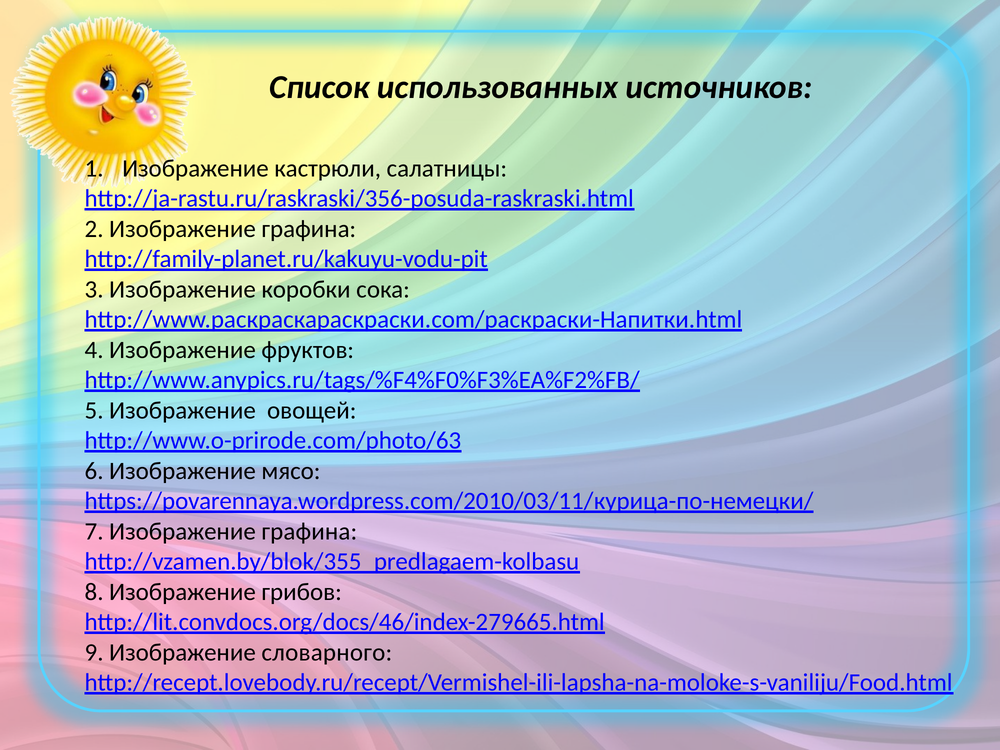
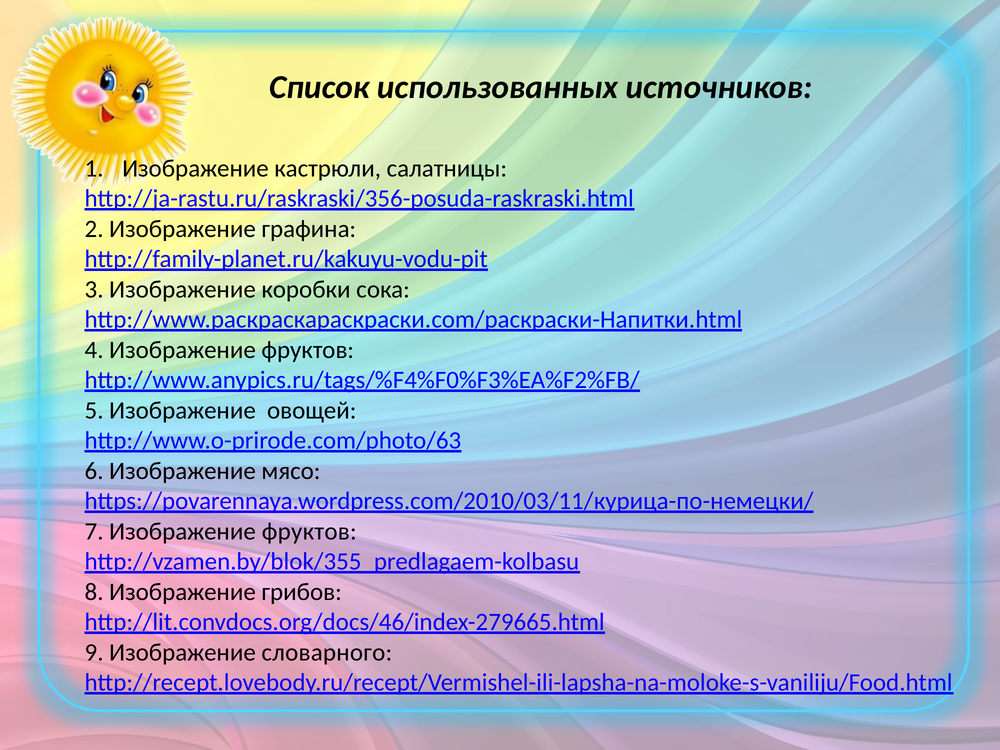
7 Изображение графина: графина -> фруктов
